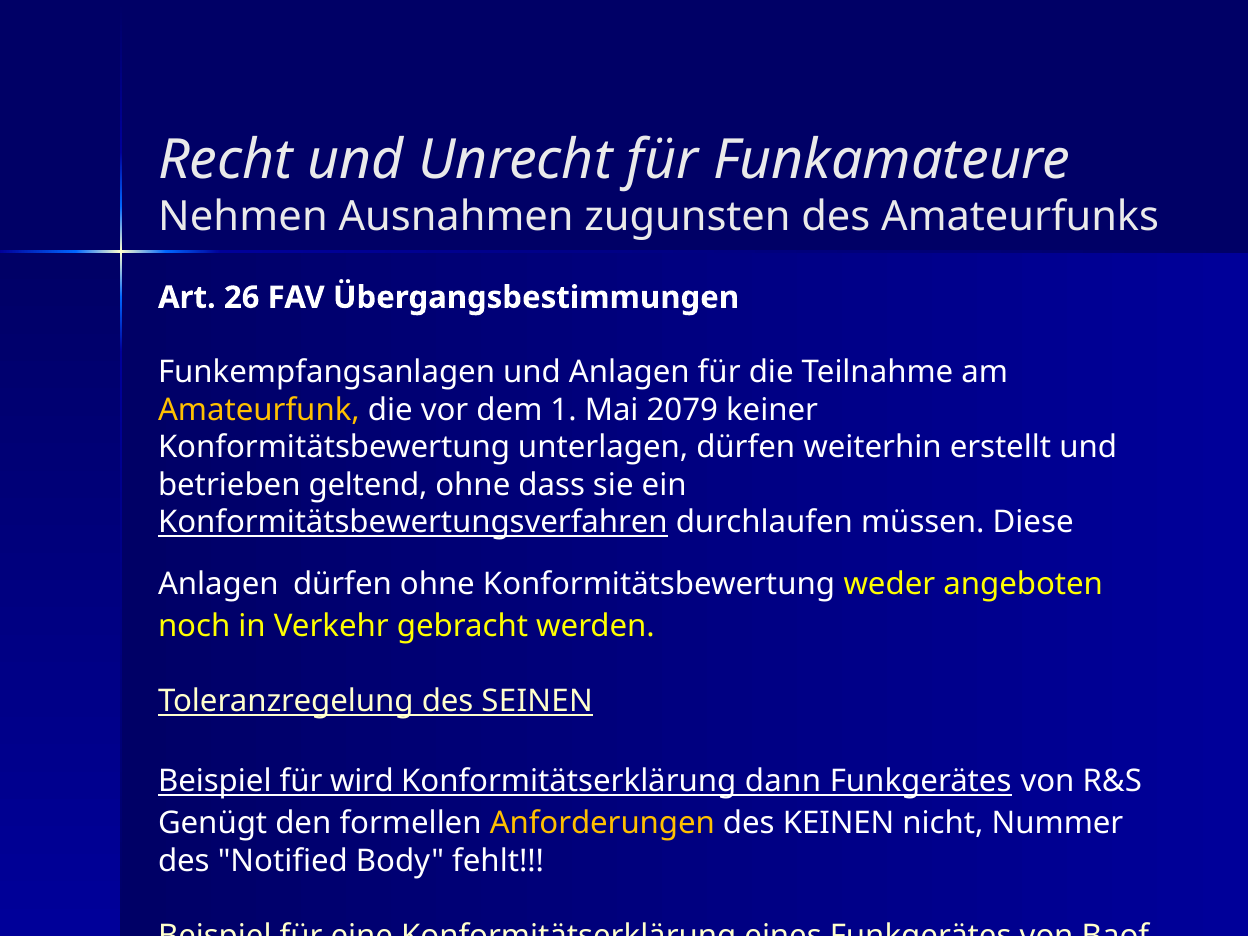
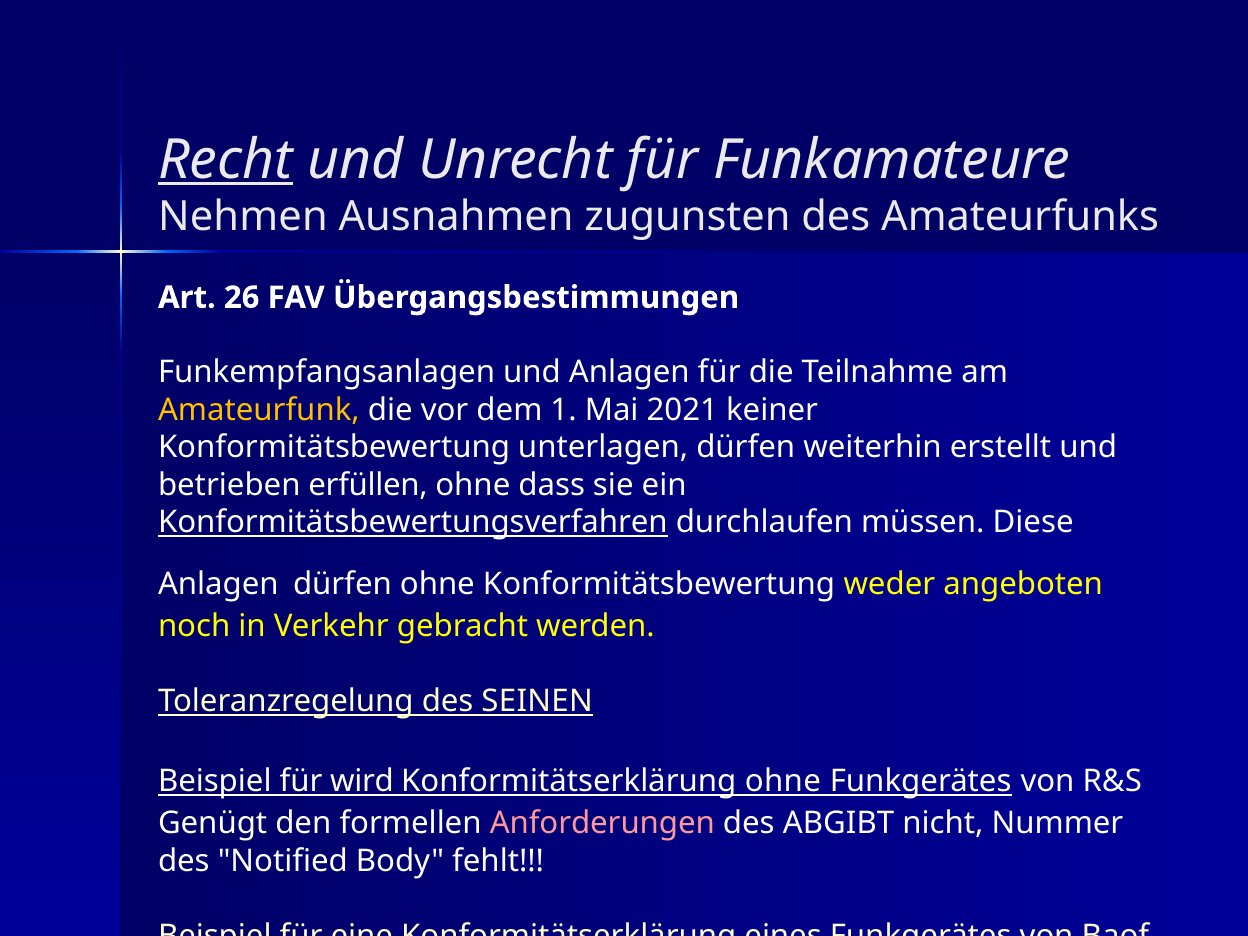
Recht underline: none -> present
2079: 2079 -> 2021
geltend: geltend -> erfüllen
Konformitätserklärung dann: dann -> ohne
Anforderungen colour: yellow -> pink
KEINEN: KEINEN -> ABGIBT
